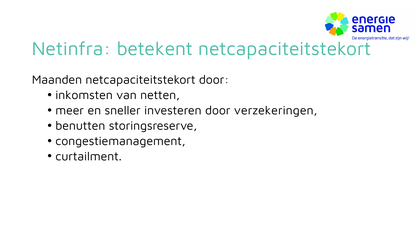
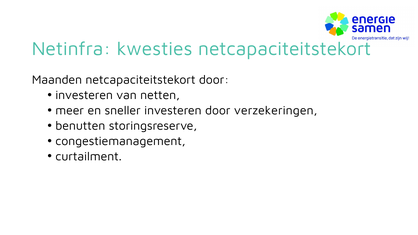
betekent: betekent -> kwesties
inkomsten at (84, 95): inkomsten -> investeren
